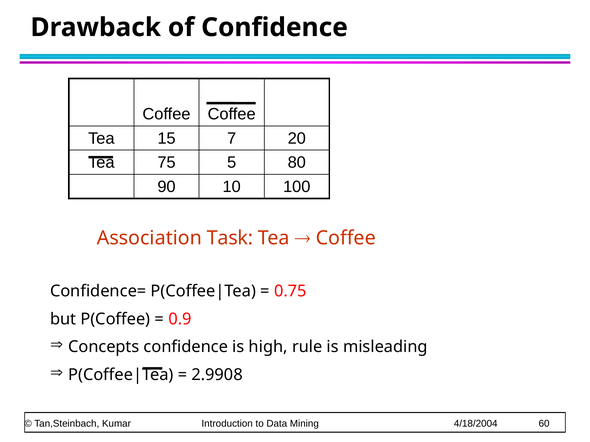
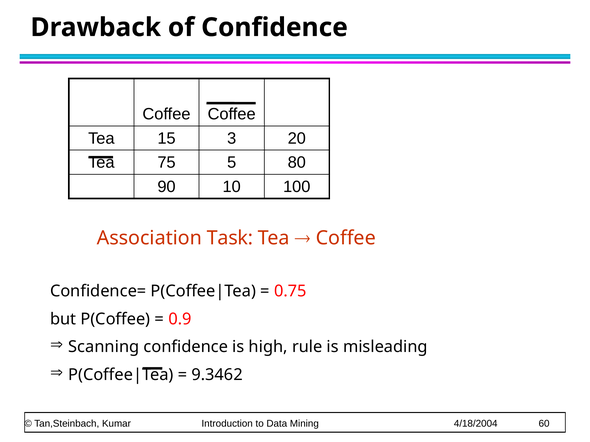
7: 7 -> 3
Concepts: Concepts -> Scanning
2.9908: 2.9908 -> 9.3462
